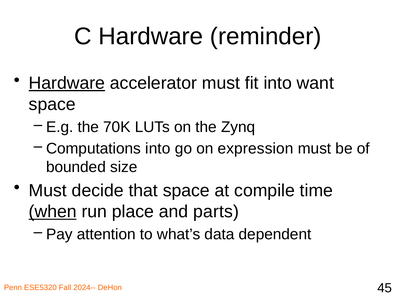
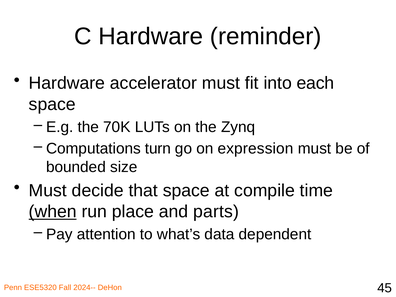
Hardware at (67, 83) underline: present -> none
want: want -> each
Computations into: into -> turn
